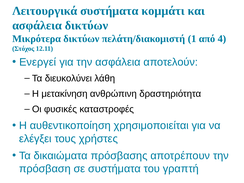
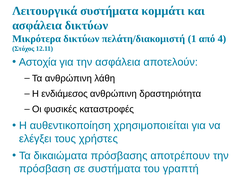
Ενεργεί: Ενεργεί -> Αστοχία
Τα διευκολύνει: διευκολύνει -> ανθρώπινη
μετακίνηση: μετακίνηση -> ενδιάμεσος
